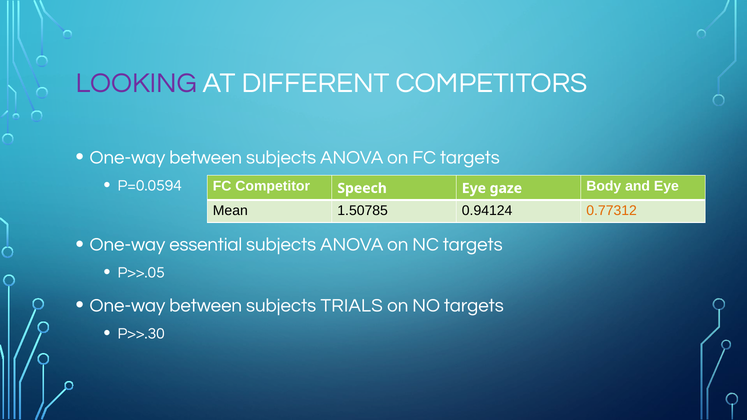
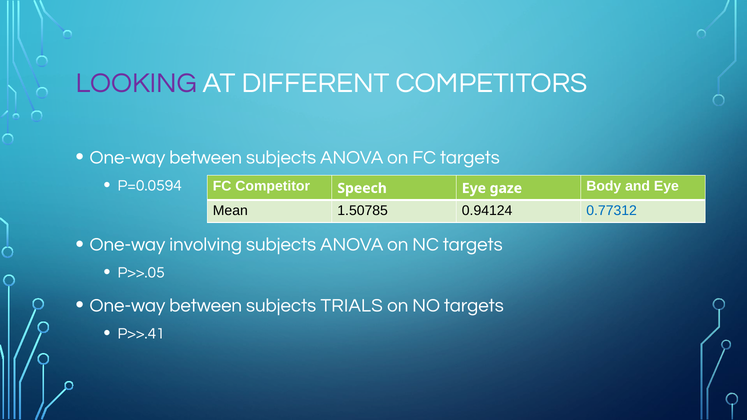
0.77312 colour: orange -> blue
essential: essential -> involving
P>>.30: P>>.30 -> P>>.41
